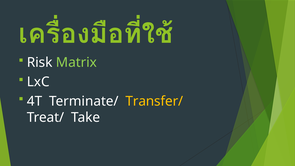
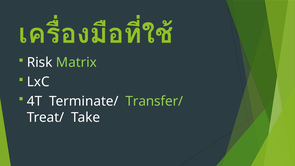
Transfer/ colour: yellow -> light green
